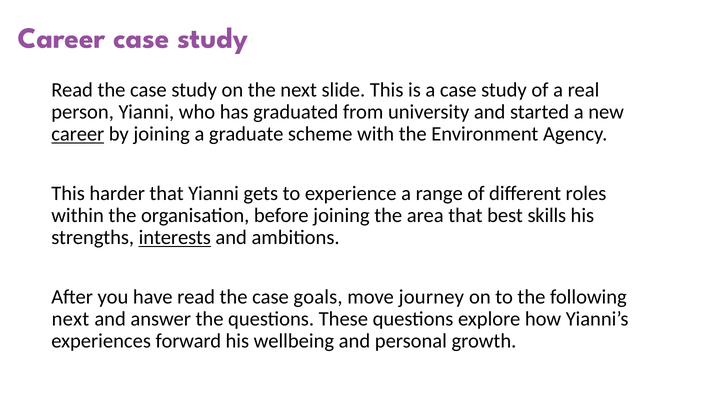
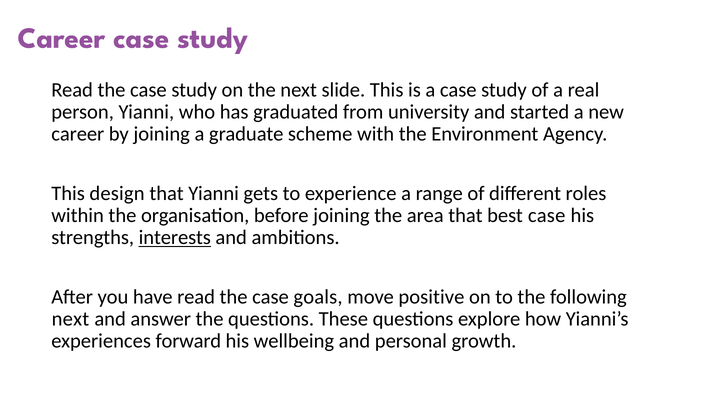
career at (78, 134) underline: present -> none
harder: harder -> design
best skills: skills -> case
journey: journey -> positive
